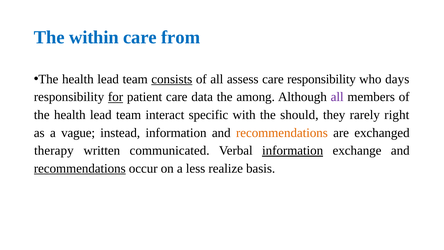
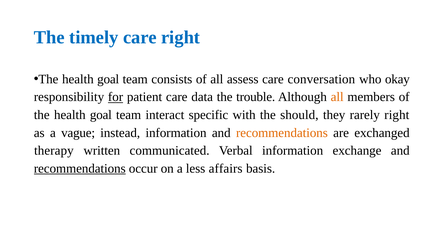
within: within -> timely
care from: from -> right
lead at (108, 79): lead -> goal
consists underline: present -> none
care responsibility: responsibility -> conversation
days: days -> okay
among: among -> trouble
all at (337, 97) colour: purple -> orange
lead at (101, 115): lead -> goal
information at (293, 150) underline: present -> none
realize: realize -> affairs
